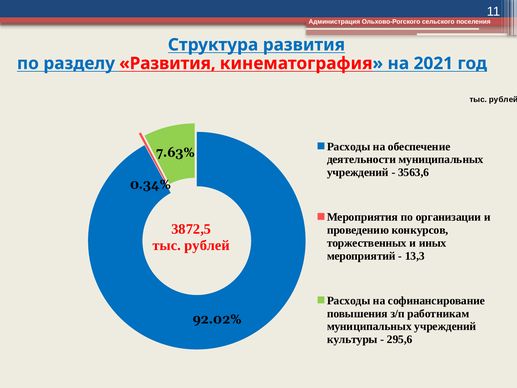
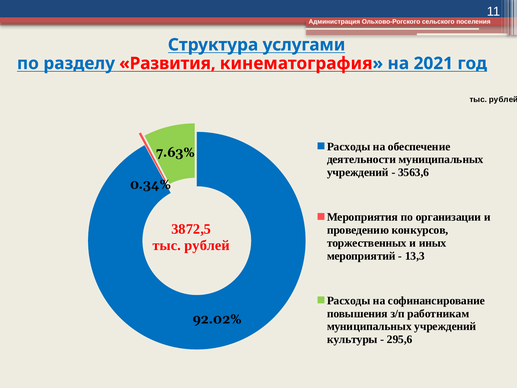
Структура развития: развития -> услугами
